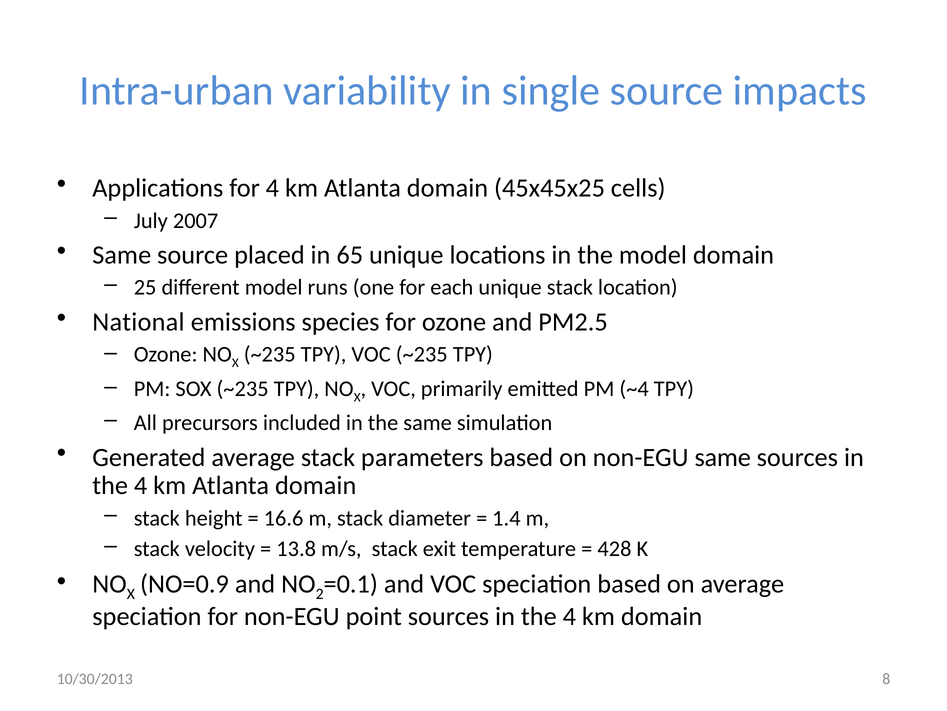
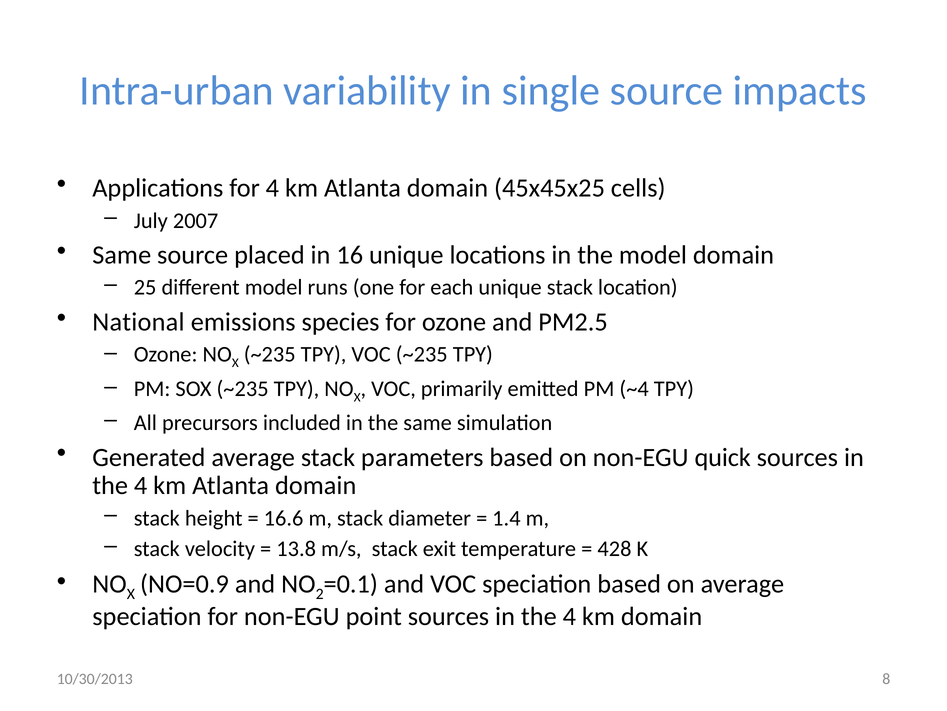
65: 65 -> 16
non-EGU same: same -> quick
